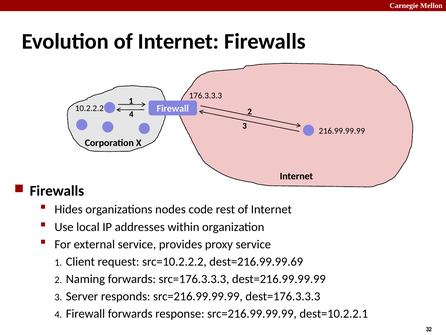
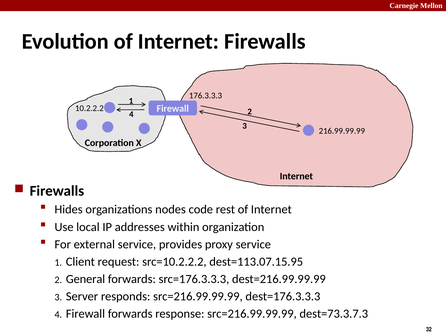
dest=216.99.99.69: dest=216.99.99.69 -> dest=113.07.15.95
Naming: Naming -> General
dest=10.2.2.1: dest=10.2.2.1 -> dest=73.3.7.3
